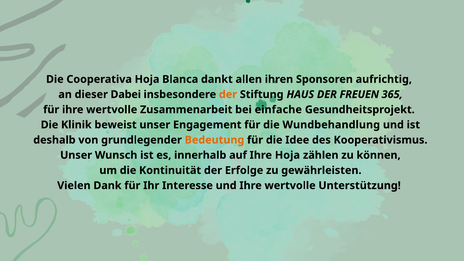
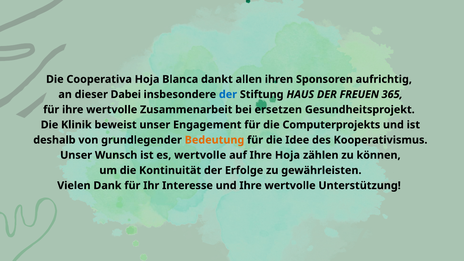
der at (228, 94) colour: orange -> blue
einfache: einfache -> ersetzen
Wundbehandlung: Wundbehandlung -> Computerprojekts
es innerhalb: innerhalb -> wertvolle
